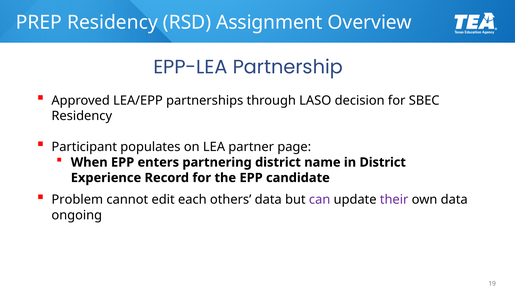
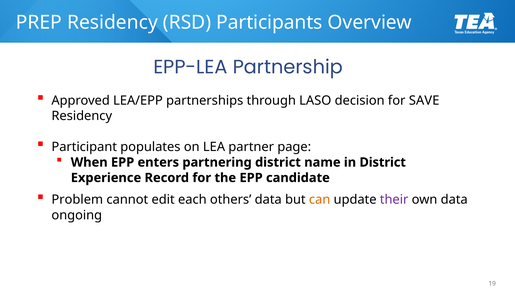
Assignment: Assignment -> Participants
SBEC: SBEC -> SAVE
can colour: purple -> orange
